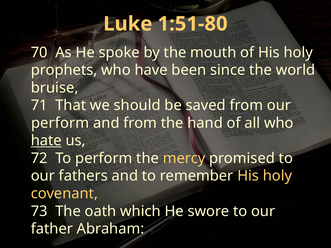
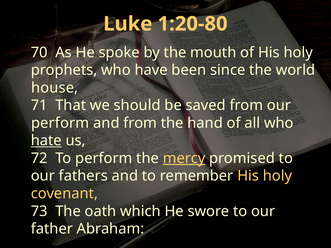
1:51-80: 1:51-80 -> 1:20-80
bruise: bruise -> house
mercy underline: none -> present
